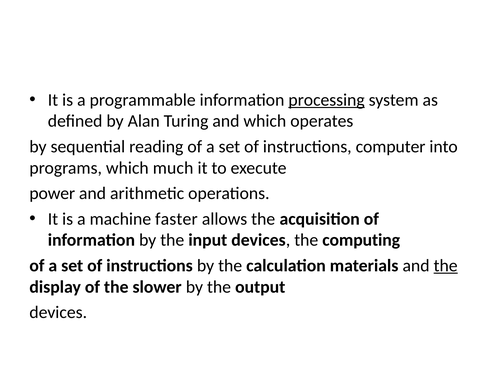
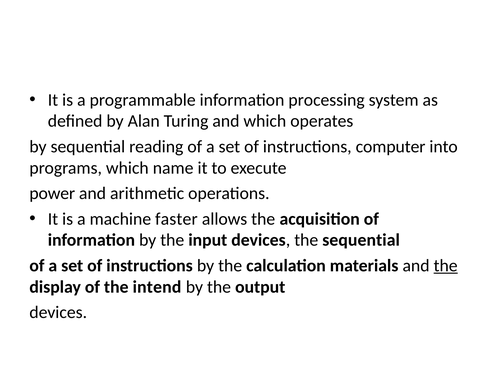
processing underline: present -> none
much: much -> name
the computing: computing -> sequential
slower: slower -> intend
